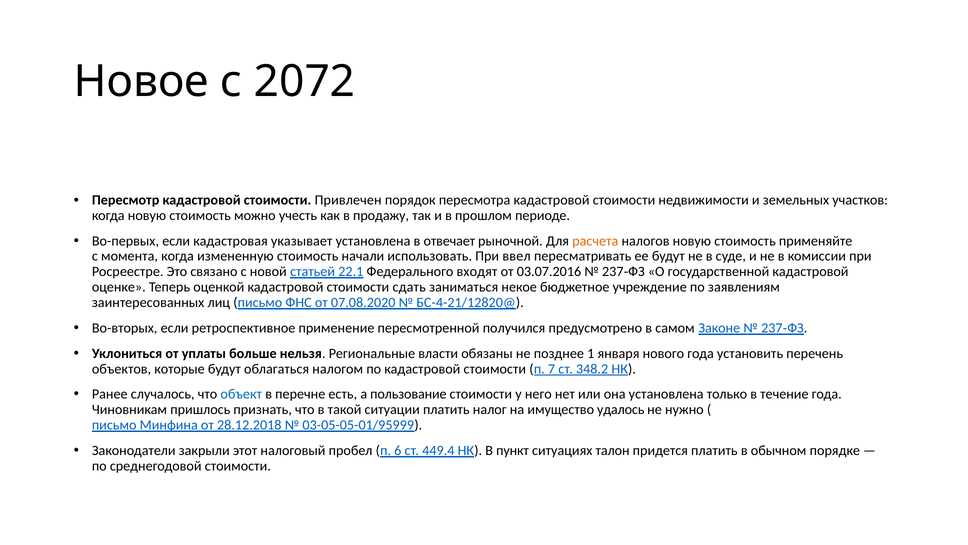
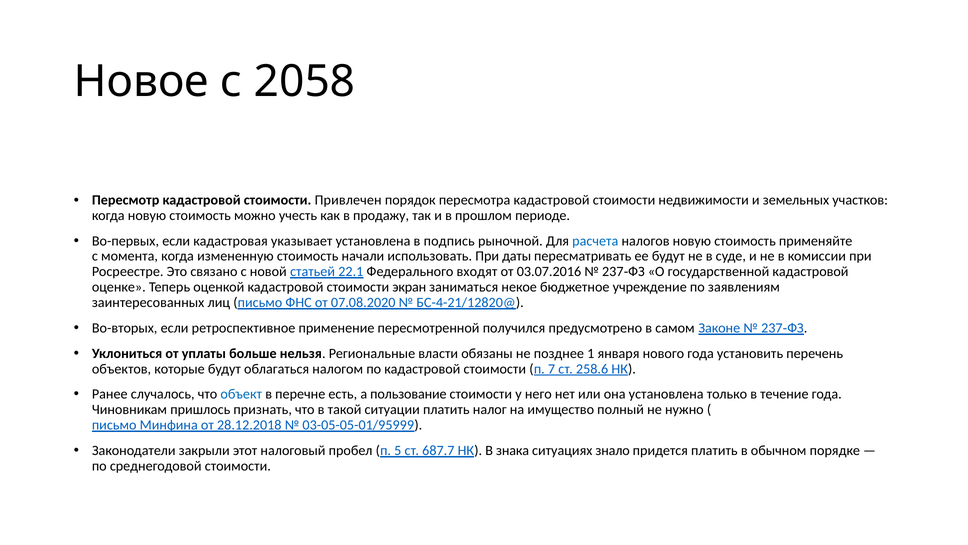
2072: 2072 -> 2058
отвечает: отвечает -> подпись
расчета colour: orange -> blue
ввел: ввел -> даты
сдать: сдать -> экран
348.2: 348.2 -> 258.6
удалось: удалось -> полный
6: 6 -> 5
449.4: 449.4 -> 687.7
пункт: пункт -> знака
талон: талон -> знало
